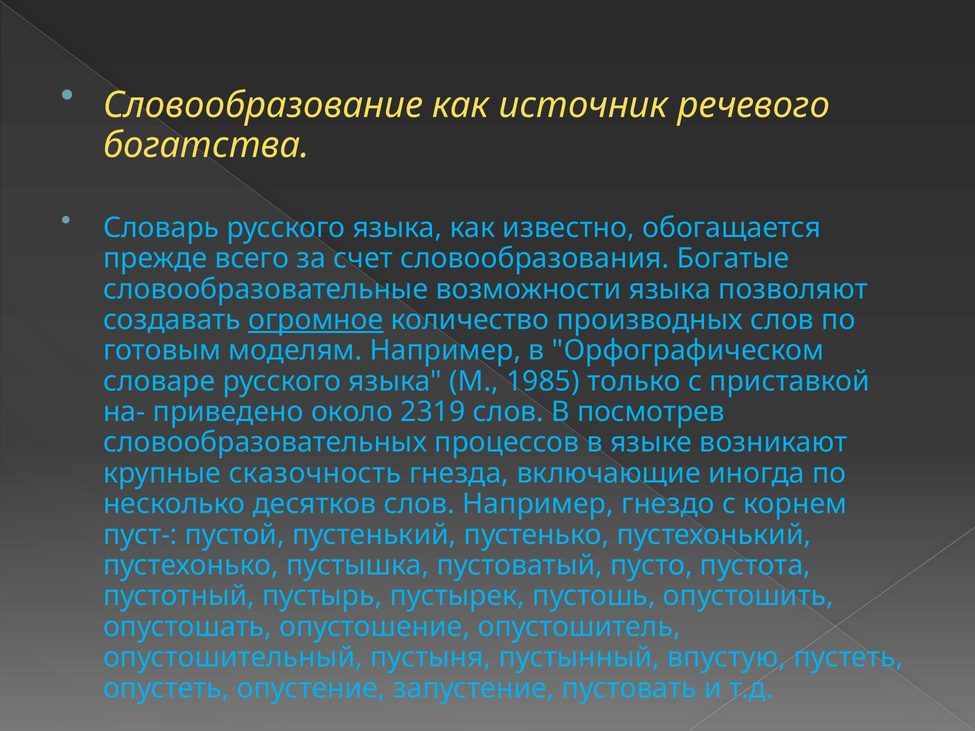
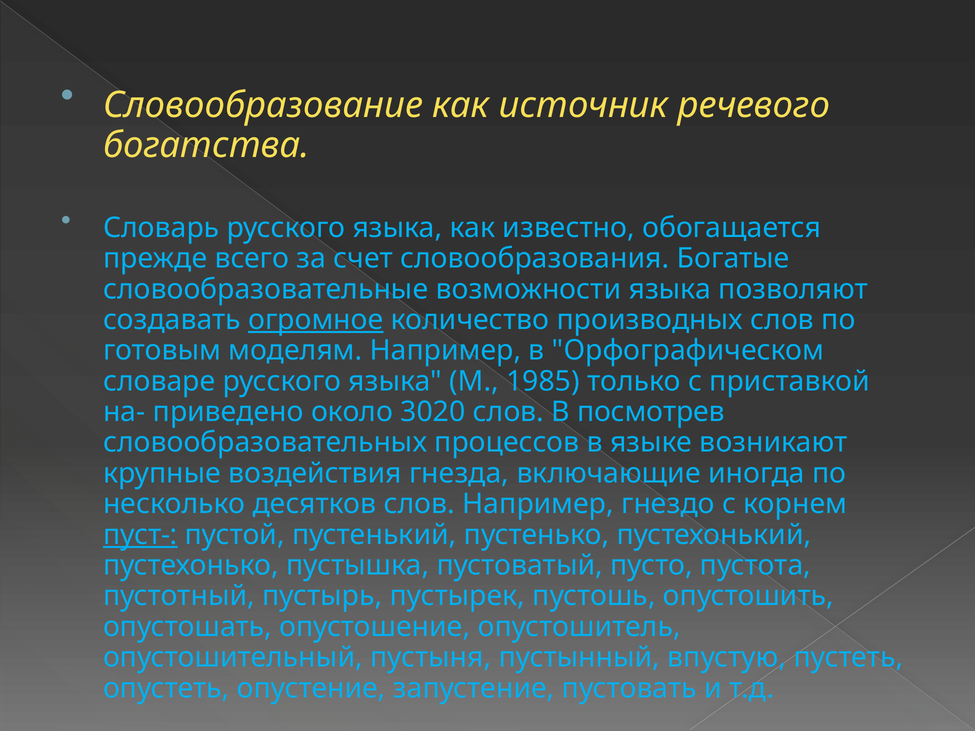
2319: 2319 -> 3020
сказочность: сказочность -> воздействия
пуст- underline: none -> present
